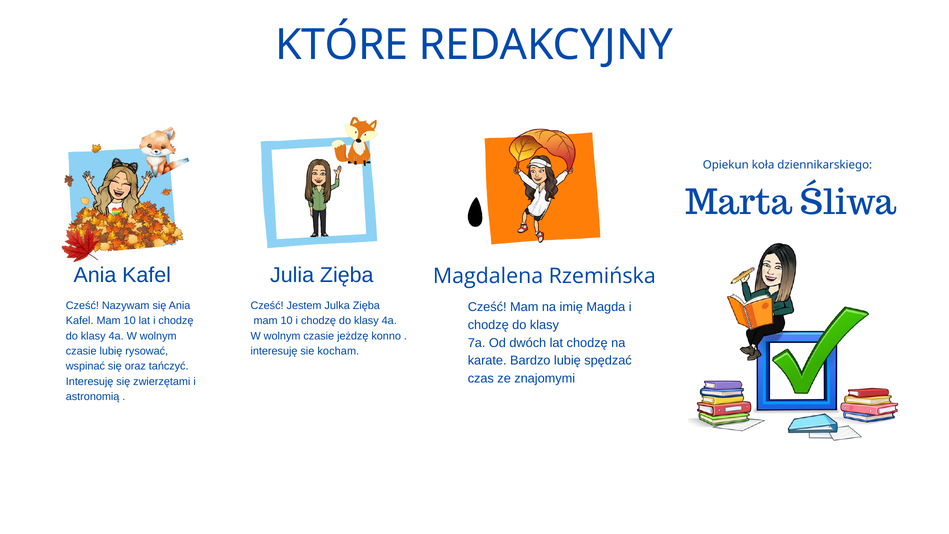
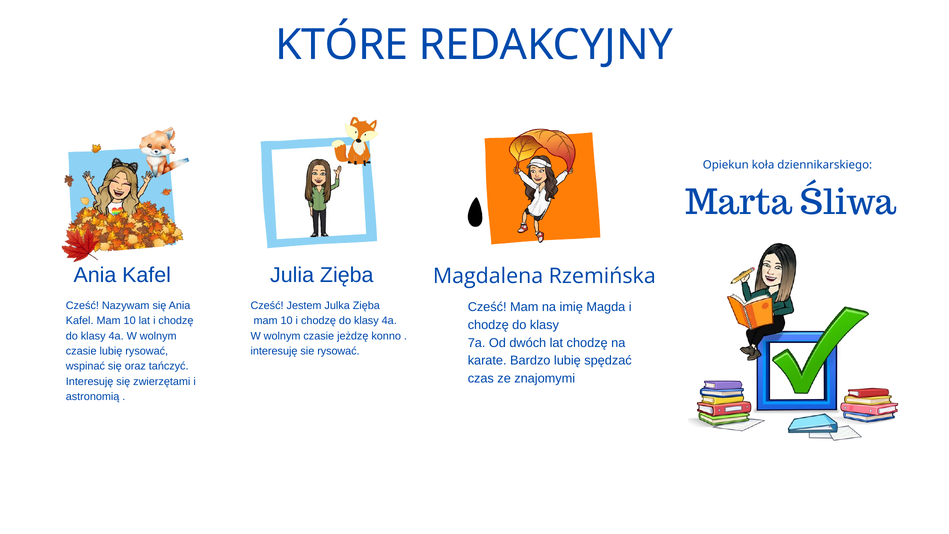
sie kocham: kocham -> rysować
